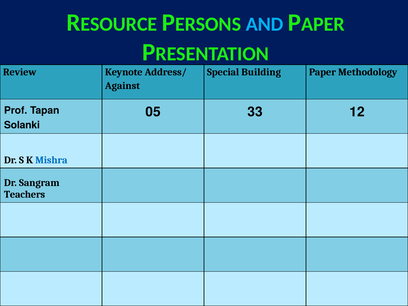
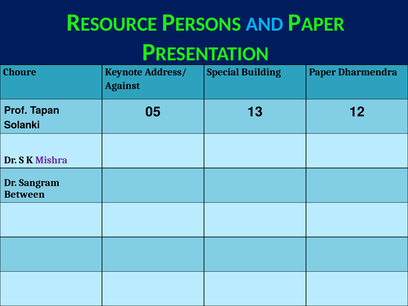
Review: Review -> Choure
Methodology: Methodology -> Dharmendra
33: 33 -> 13
Mishra colour: blue -> purple
Teachers: Teachers -> Between
